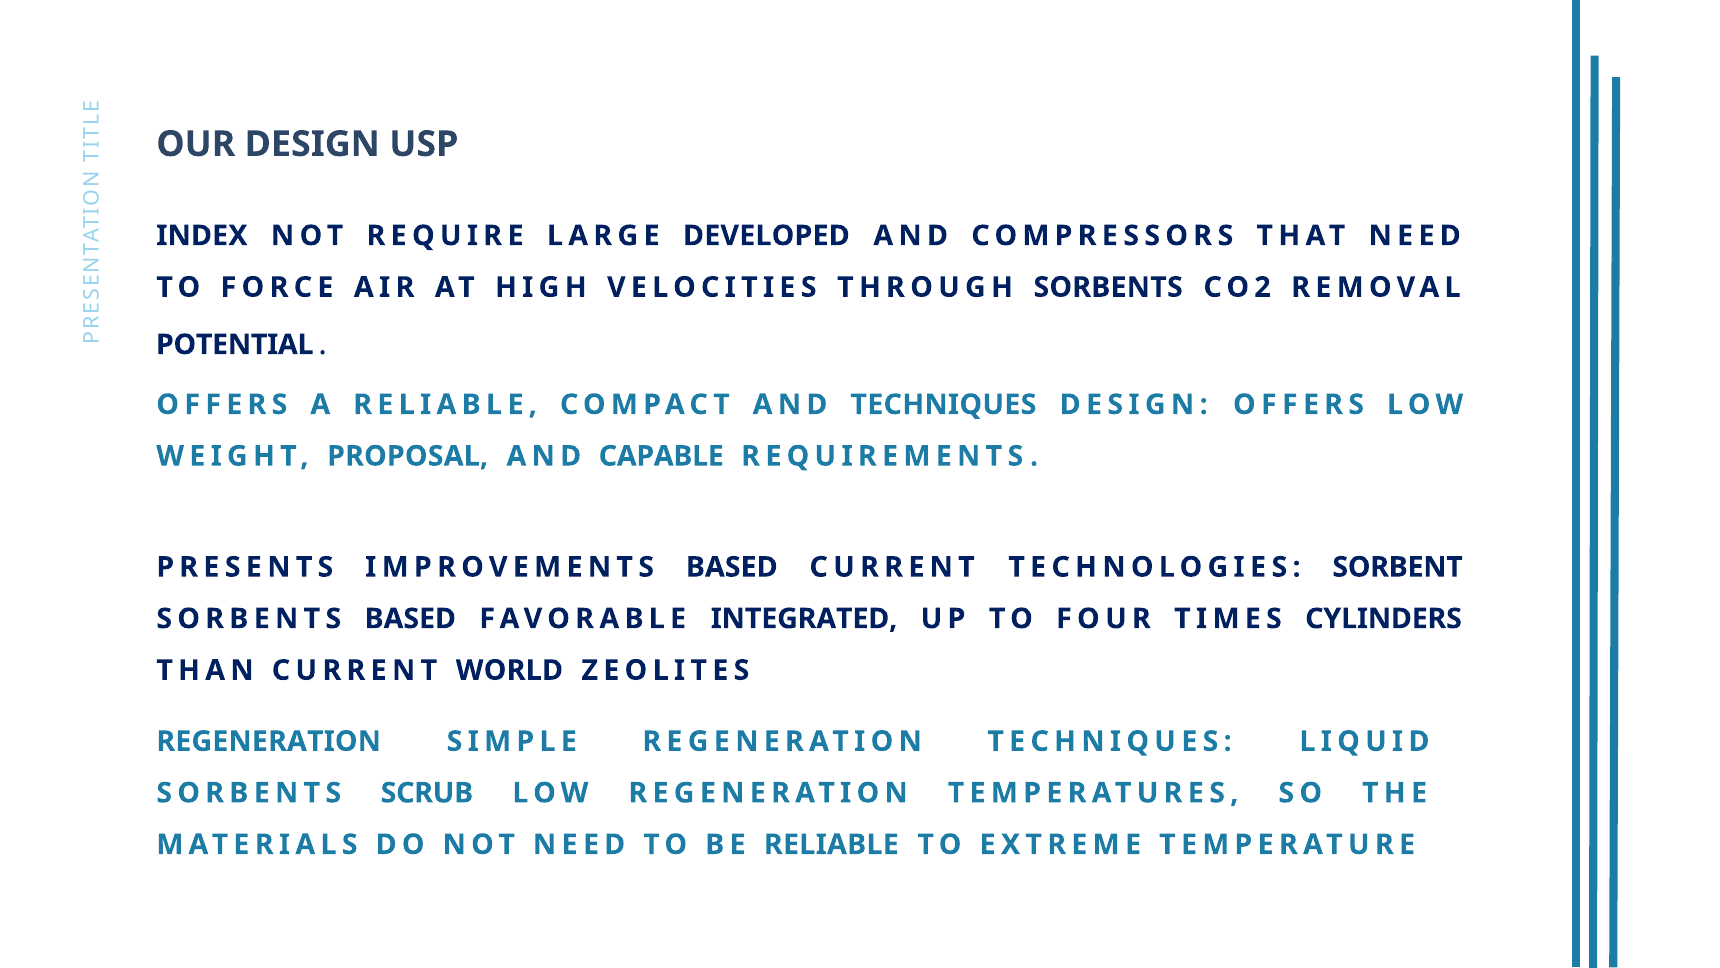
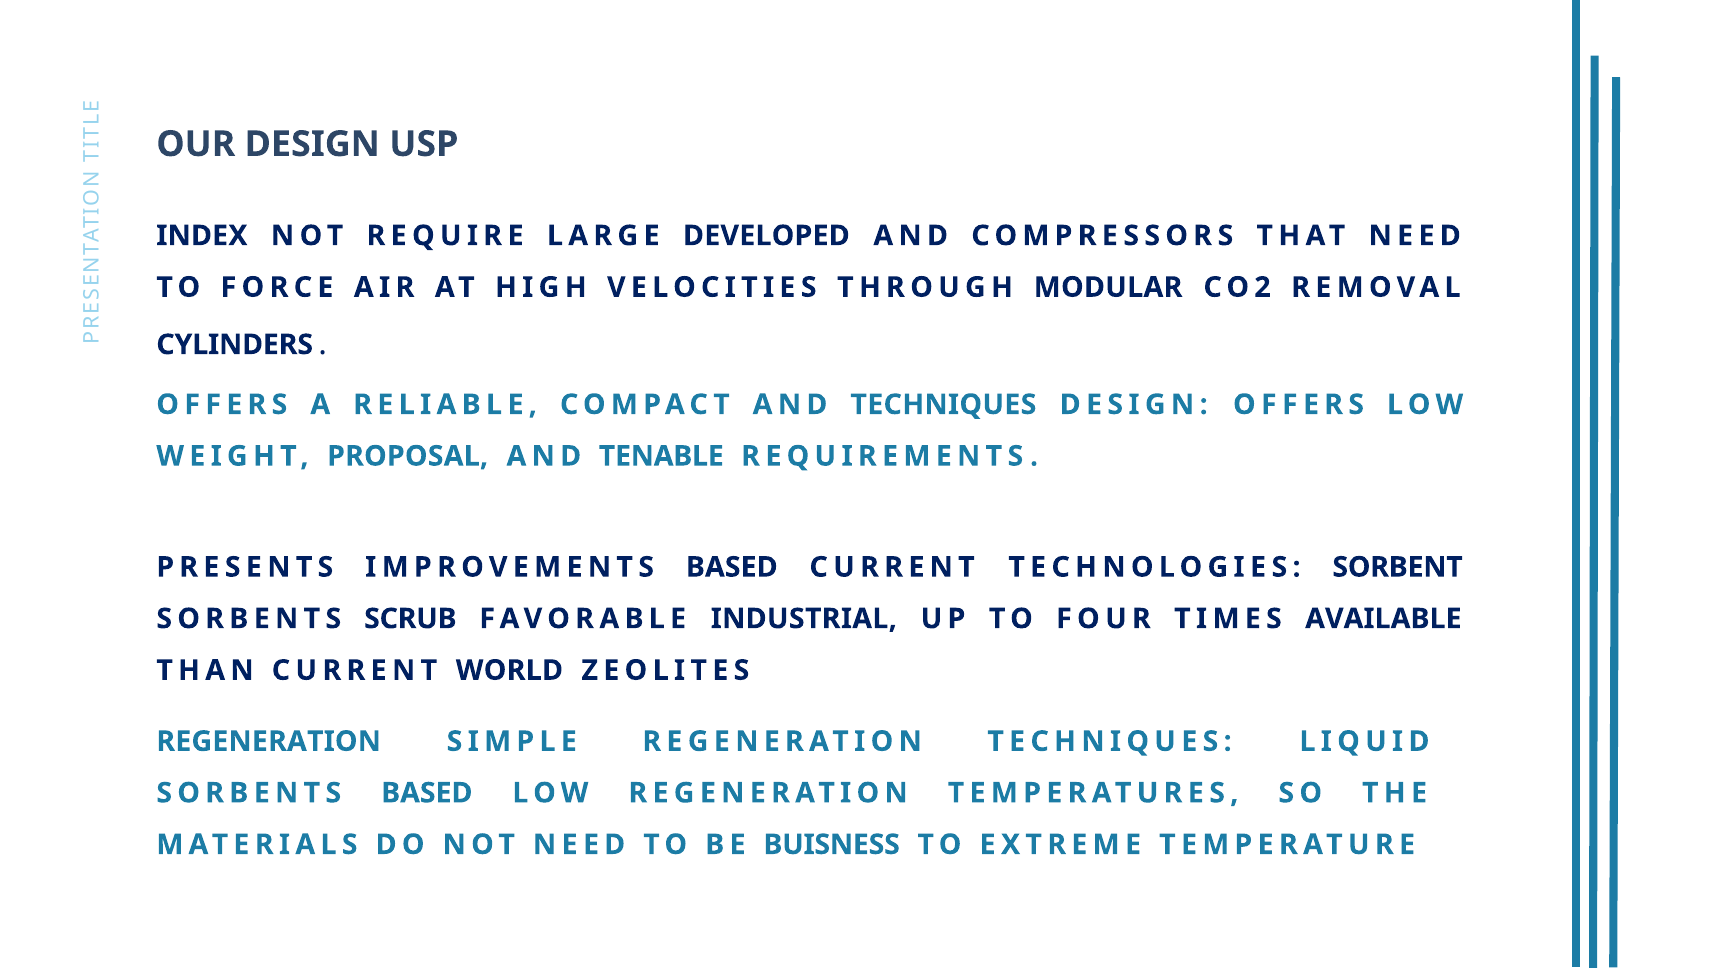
THROUGH SORBENTS: SORBENTS -> MODULAR
POTENTIAL: POTENTIAL -> CYLINDERS
CAPABLE: CAPABLE -> TENABLE
SORBENTS BASED: BASED -> SCRUB
INTEGRATED: INTEGRATED -> INDUSTRIAL
CYLINDERS: CYLINDERS -> AVAILABLE
SORBENTS SCRUB: SCRUB -> BASED
BE RELIABLE: RELIABLE -> BUISNESS
